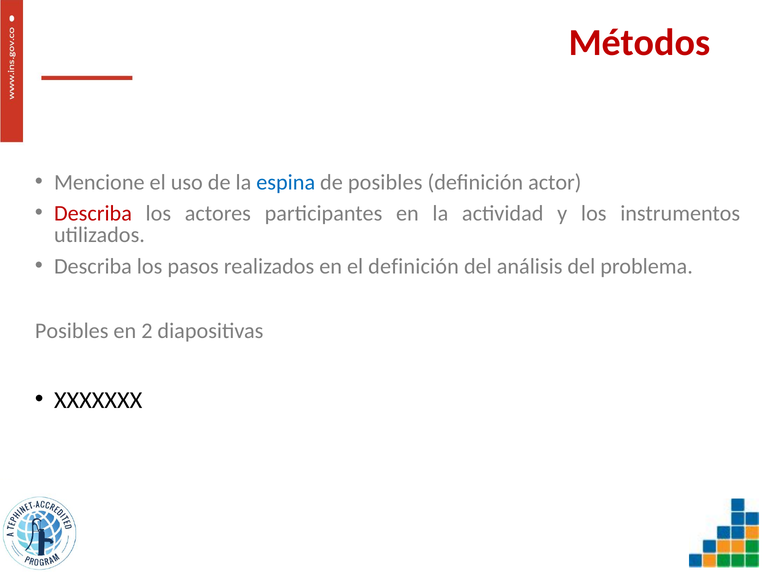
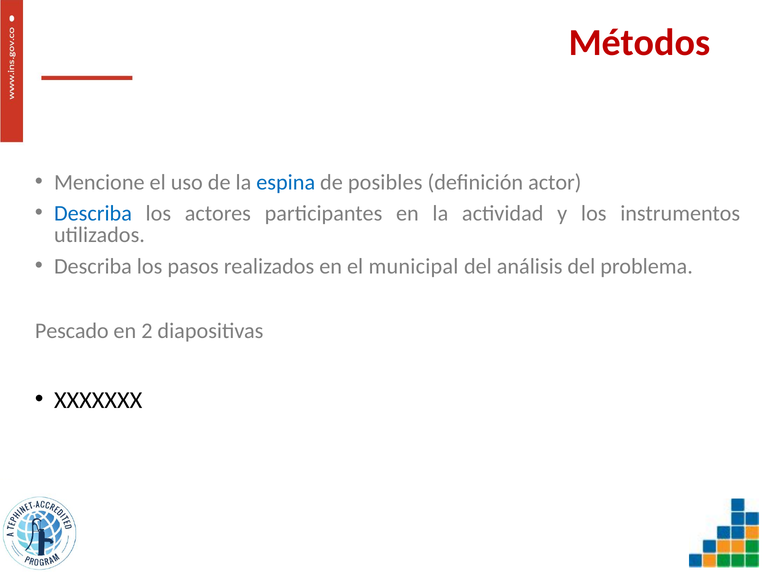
Describa at (93, 213) colour: red -> blue
el definición: definición -> municipal
Posibles at (72, 331): Posibles -> Pescado
